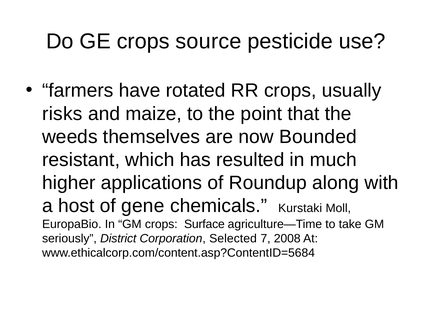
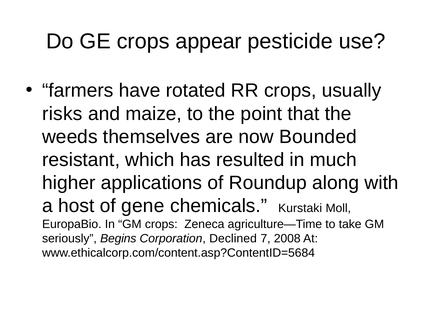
source: source -> appear
Surface: Surface -> Zeneca
District: District -> Begins
Selected: Selected -> Declined
